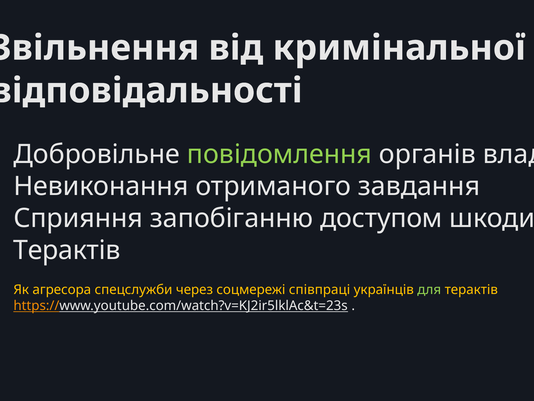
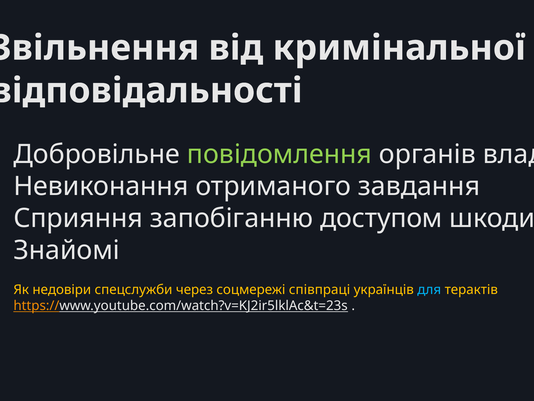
Терактів at (67, 250): Терактів -> Знайомі
агресора: агресора -> недовіри
для colour: light green -> light blue
